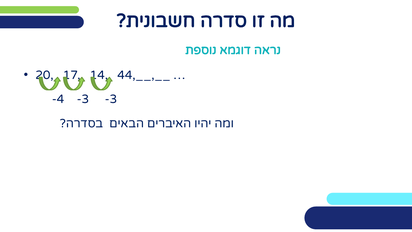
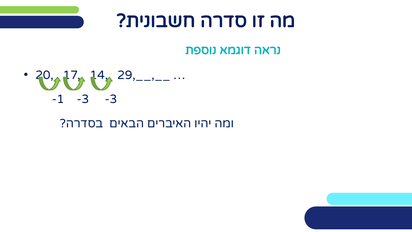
44,__,__: 44,__,__ -> 29,__,__
-4: -4 -> -1
